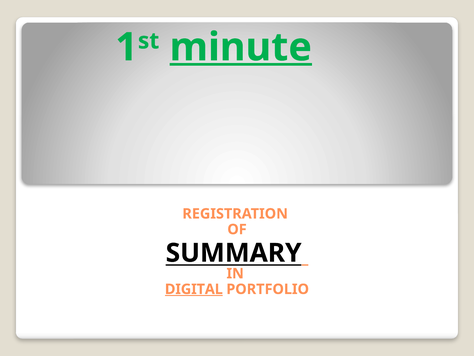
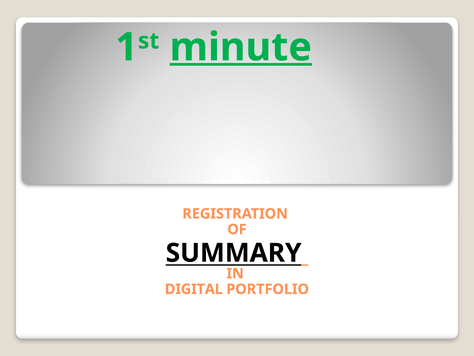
DIGITAL underline: present -> none
